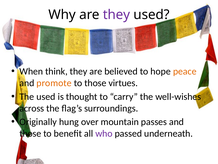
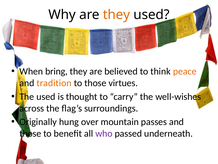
they at (116, 15) colour: purple -> orange
think: think -> bring
hope: hope -> think
promote: promote -> tradition
